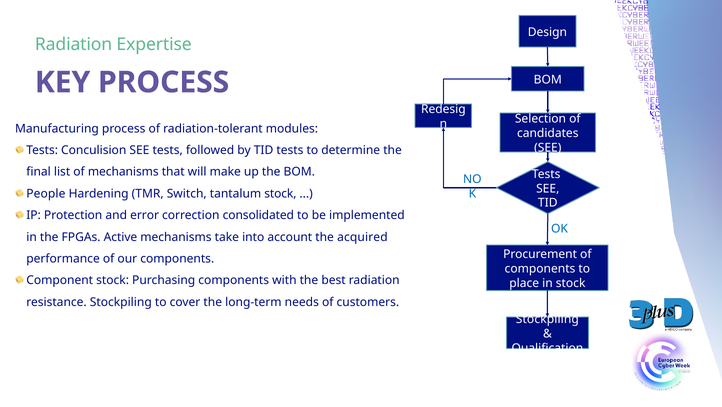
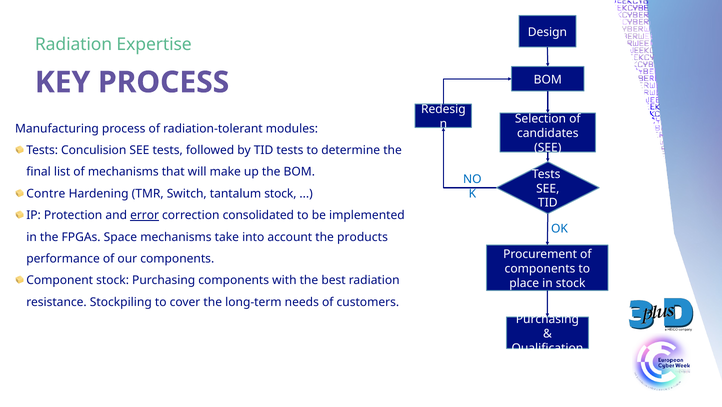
People: People -> Contre
error underline: none -> present
Active: Active -> Space
acquired: acquired -> products
Stockpiling at (547, 319): Stockpiling -> Purchasing
